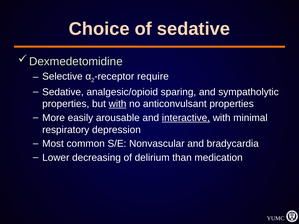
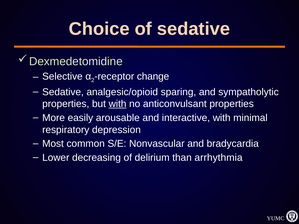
require: require -> change
interactive underline: present -> none
medication: medication -> arrhythmia
